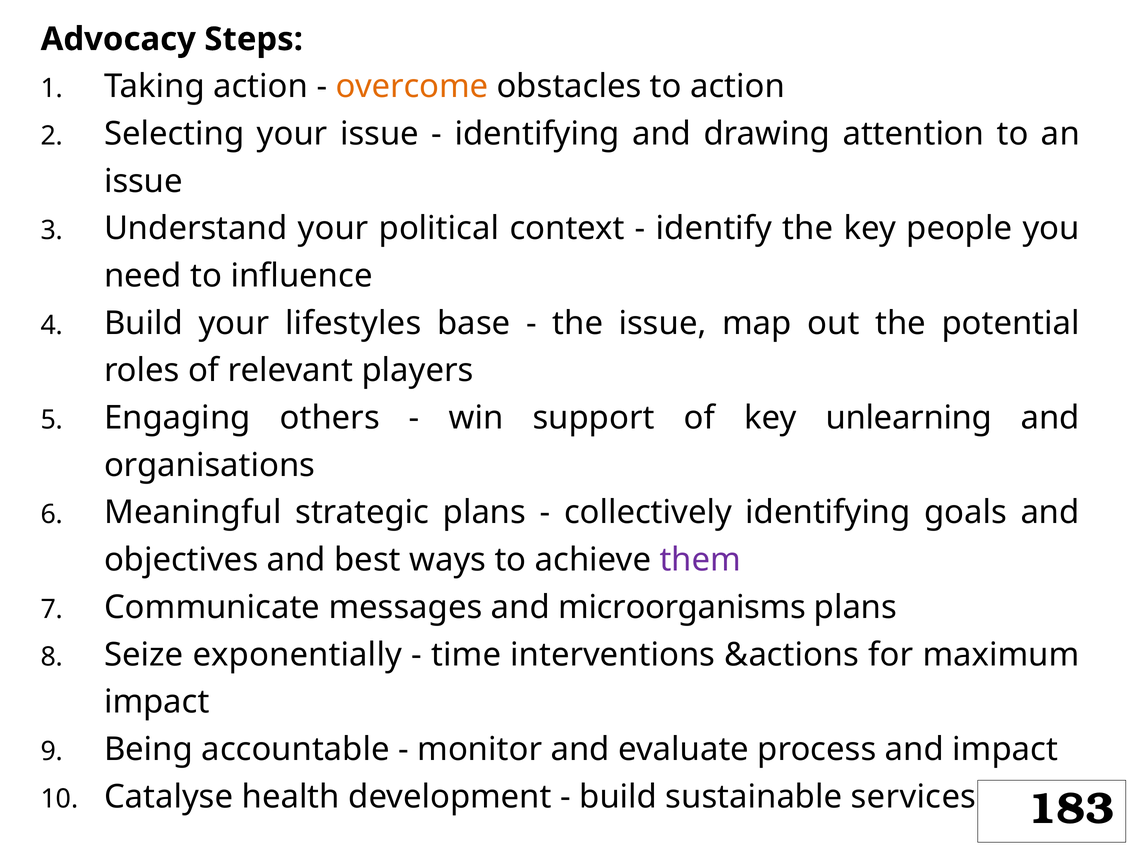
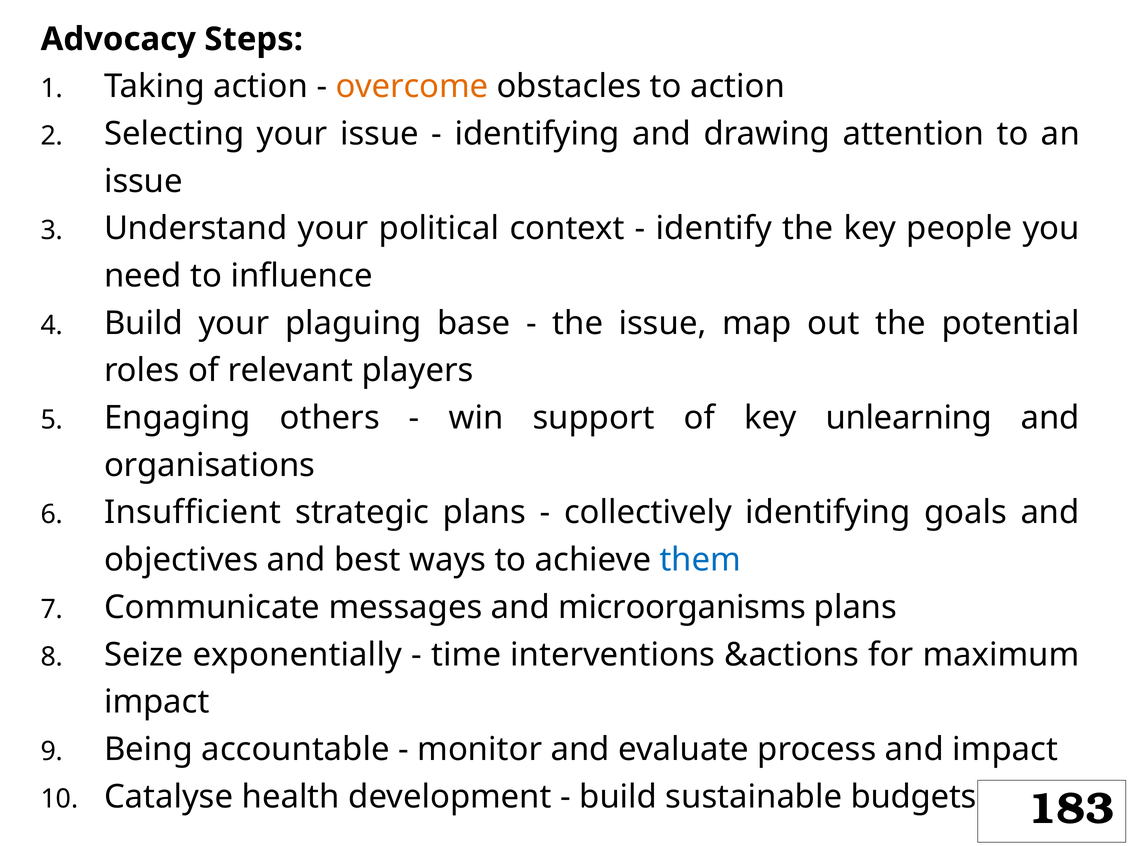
lifestyles: lifestyles -> plaguing
Meaningful: Meaningful -> Insufficient
them colour: purple -> blue
services: services -> budgets
